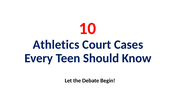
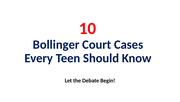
Athletics: Athletics -> Bollinger
